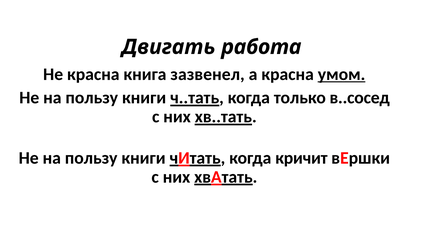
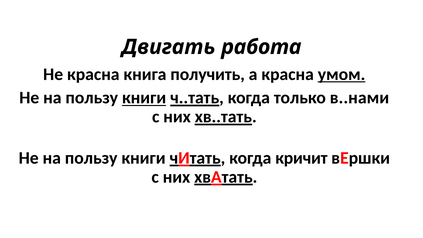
зазвенел: зазвенел -> получить
книги at (144, 98) underline: none -> present
в..сосед: в..сосед -> в..нами
